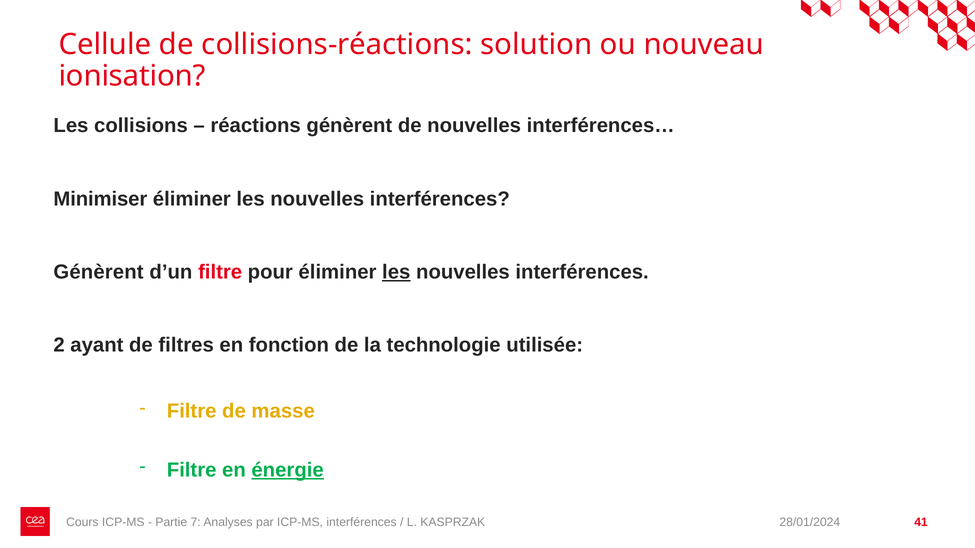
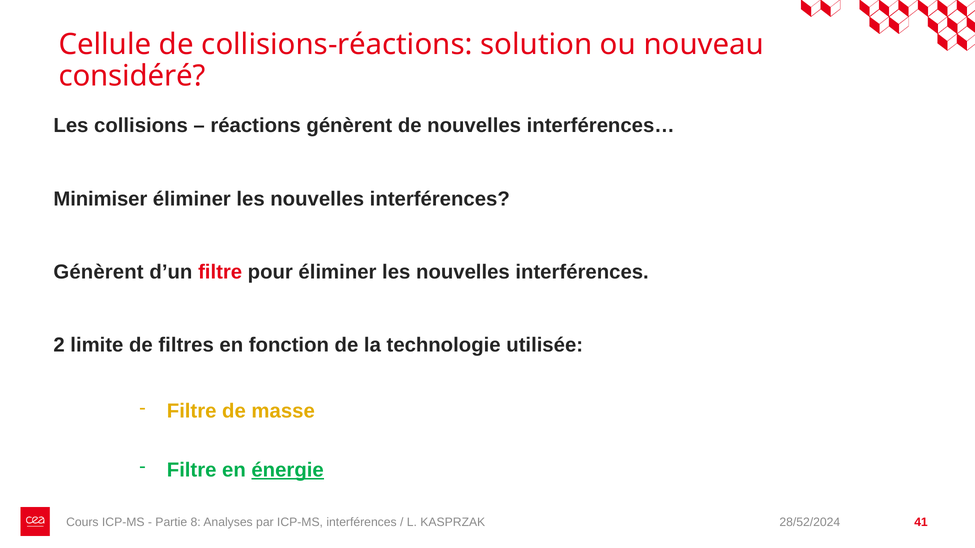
ionisation: ionisation -> considéré
les at (396, 272) underline: present -> none
ayant: ayant -> limite
7: 7 -> 8
28/01/2024: 28/01/2024 -> 28/52/2024
